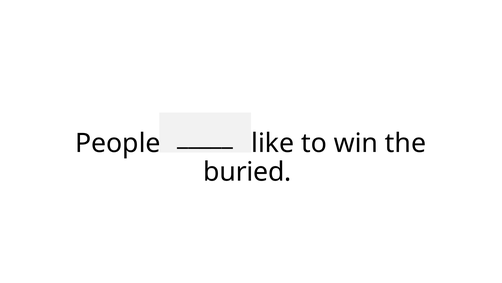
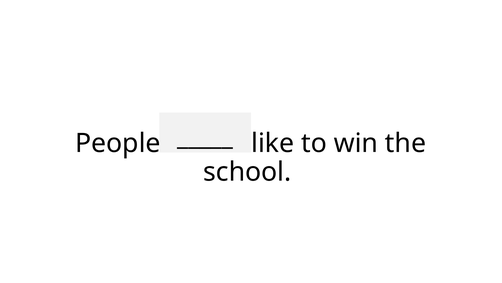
buried: buried -> school
